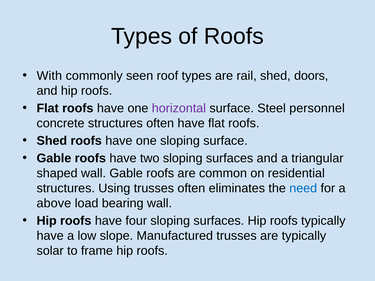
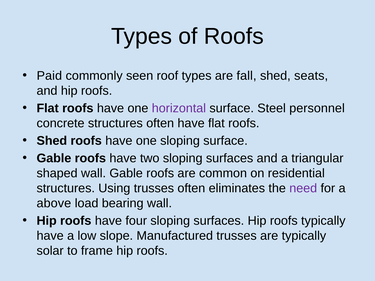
With: With -> Paid
rail: rail -> fall
doors: doors -> seats
need colour: blue -> purple
